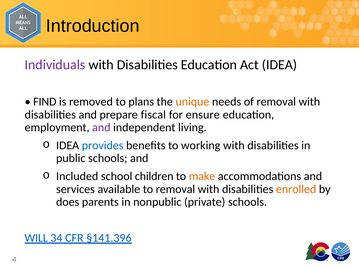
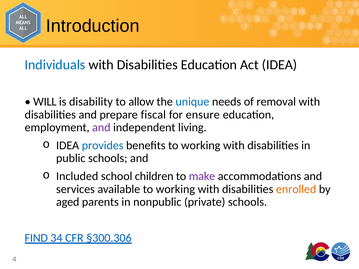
Individuals colour: purple -> blue
FIND: FIND -> WILL
removed: removed -> disability
plans: plans -> allow
unique colour: orange -> blue
make colour: orange -> purple
available to removal: removal -> working
does: does -> aged
WILL: WILL -> FIND
§141.396: §141.396 -> §300.306
